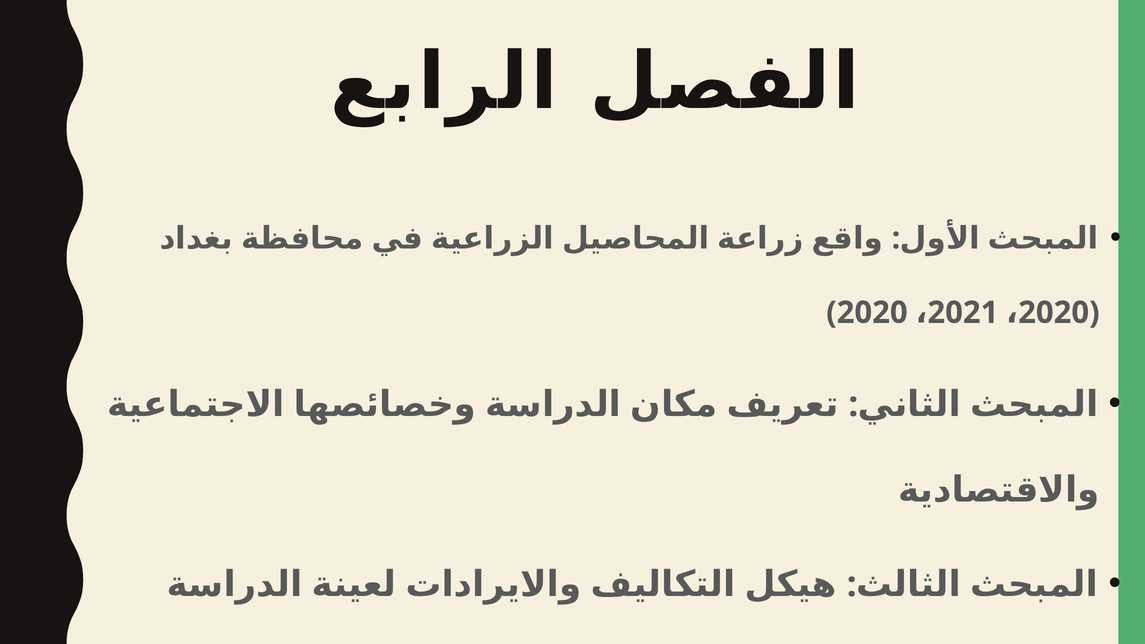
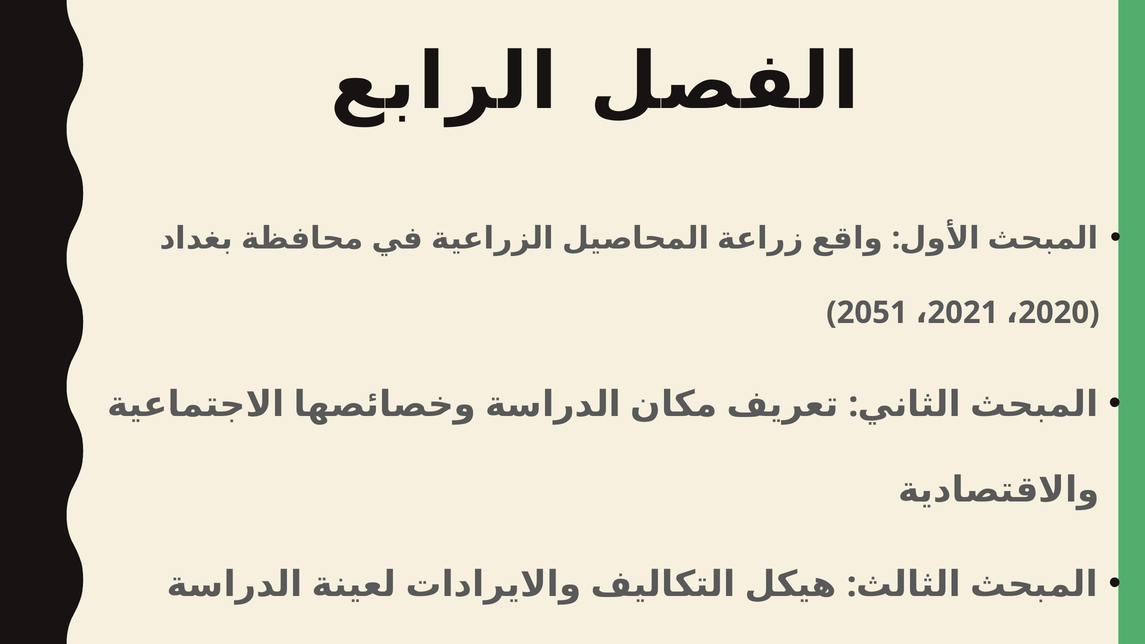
2020 at (872, 313): 2020 -> 2051
